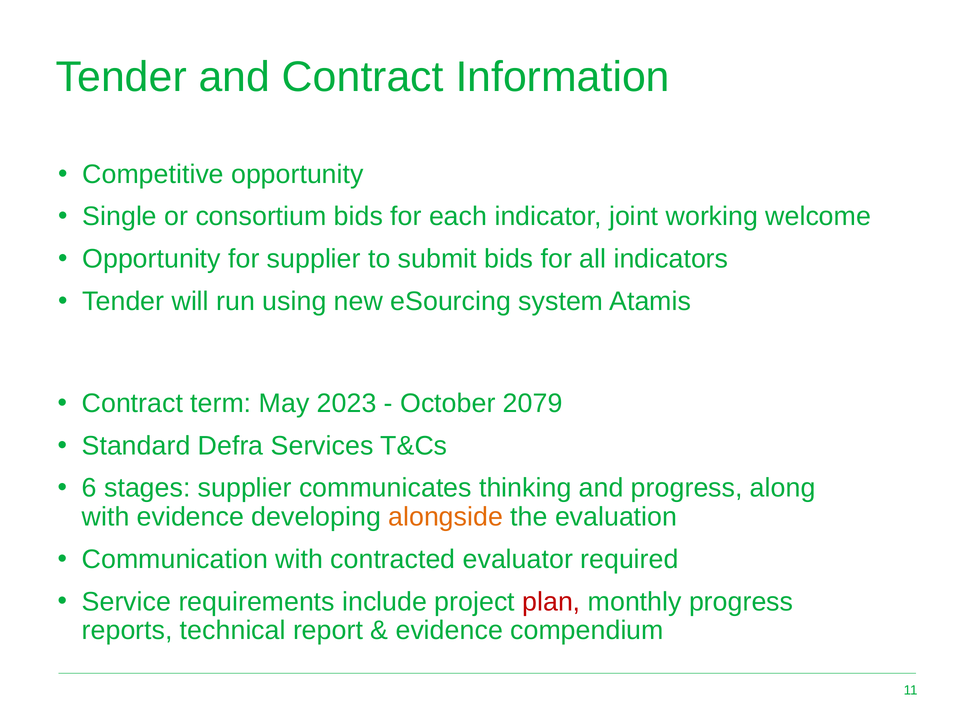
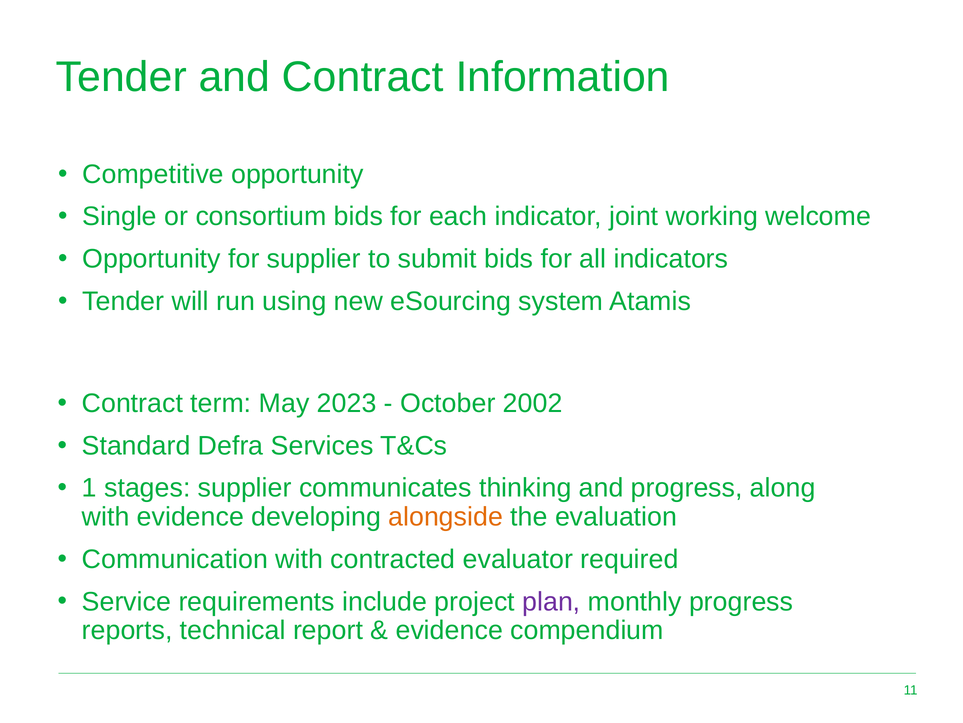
2079: 2079 -> 2002
6: 6 -> 1
plan colour: red -> purple
